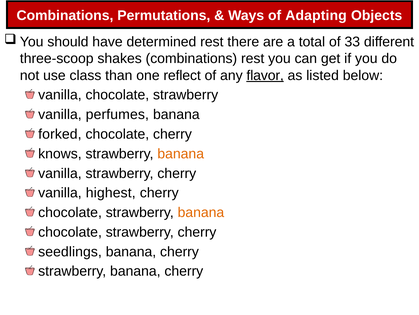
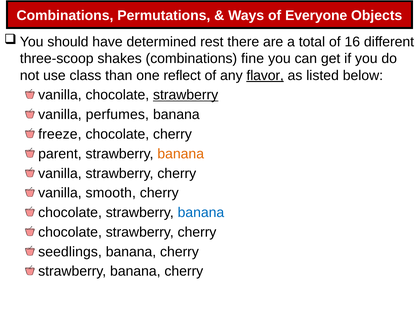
Adapting: Adapting -> Everyone
33: 33 -> 16
combinations rest: rest -> fine
strawberry at (186, 95) underline: none -> present
forked: forked -> freeze
knows: knows -> parent
highest: highest -> smooth
banana at (201, 212) colour: orange -> blue
